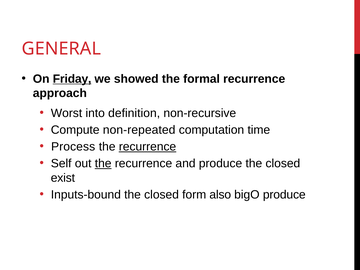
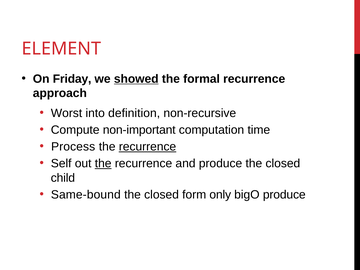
GENERAL: GENERAL -> ELEMENT
Friday underline: present -> none
showed underline: none -> present
non-repeated: non-repeated -> non-important
exist: exist -> child
Inputs-bound: Inputs-bound -> Same-bound
also: also -> only
